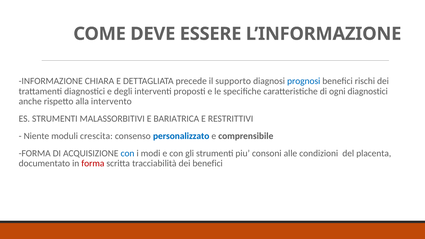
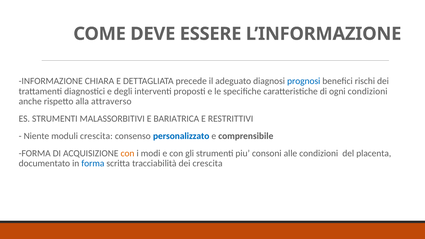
supporto: supporto -> adeguato
ogni diagnostici: diagnostici -> condizioni
intervento: intervento -> attraverso
con at (128, 153) colour: blue -> orange
forma at (93, 164) colour: red -> blue
dei benefici: benefici -> crescita
